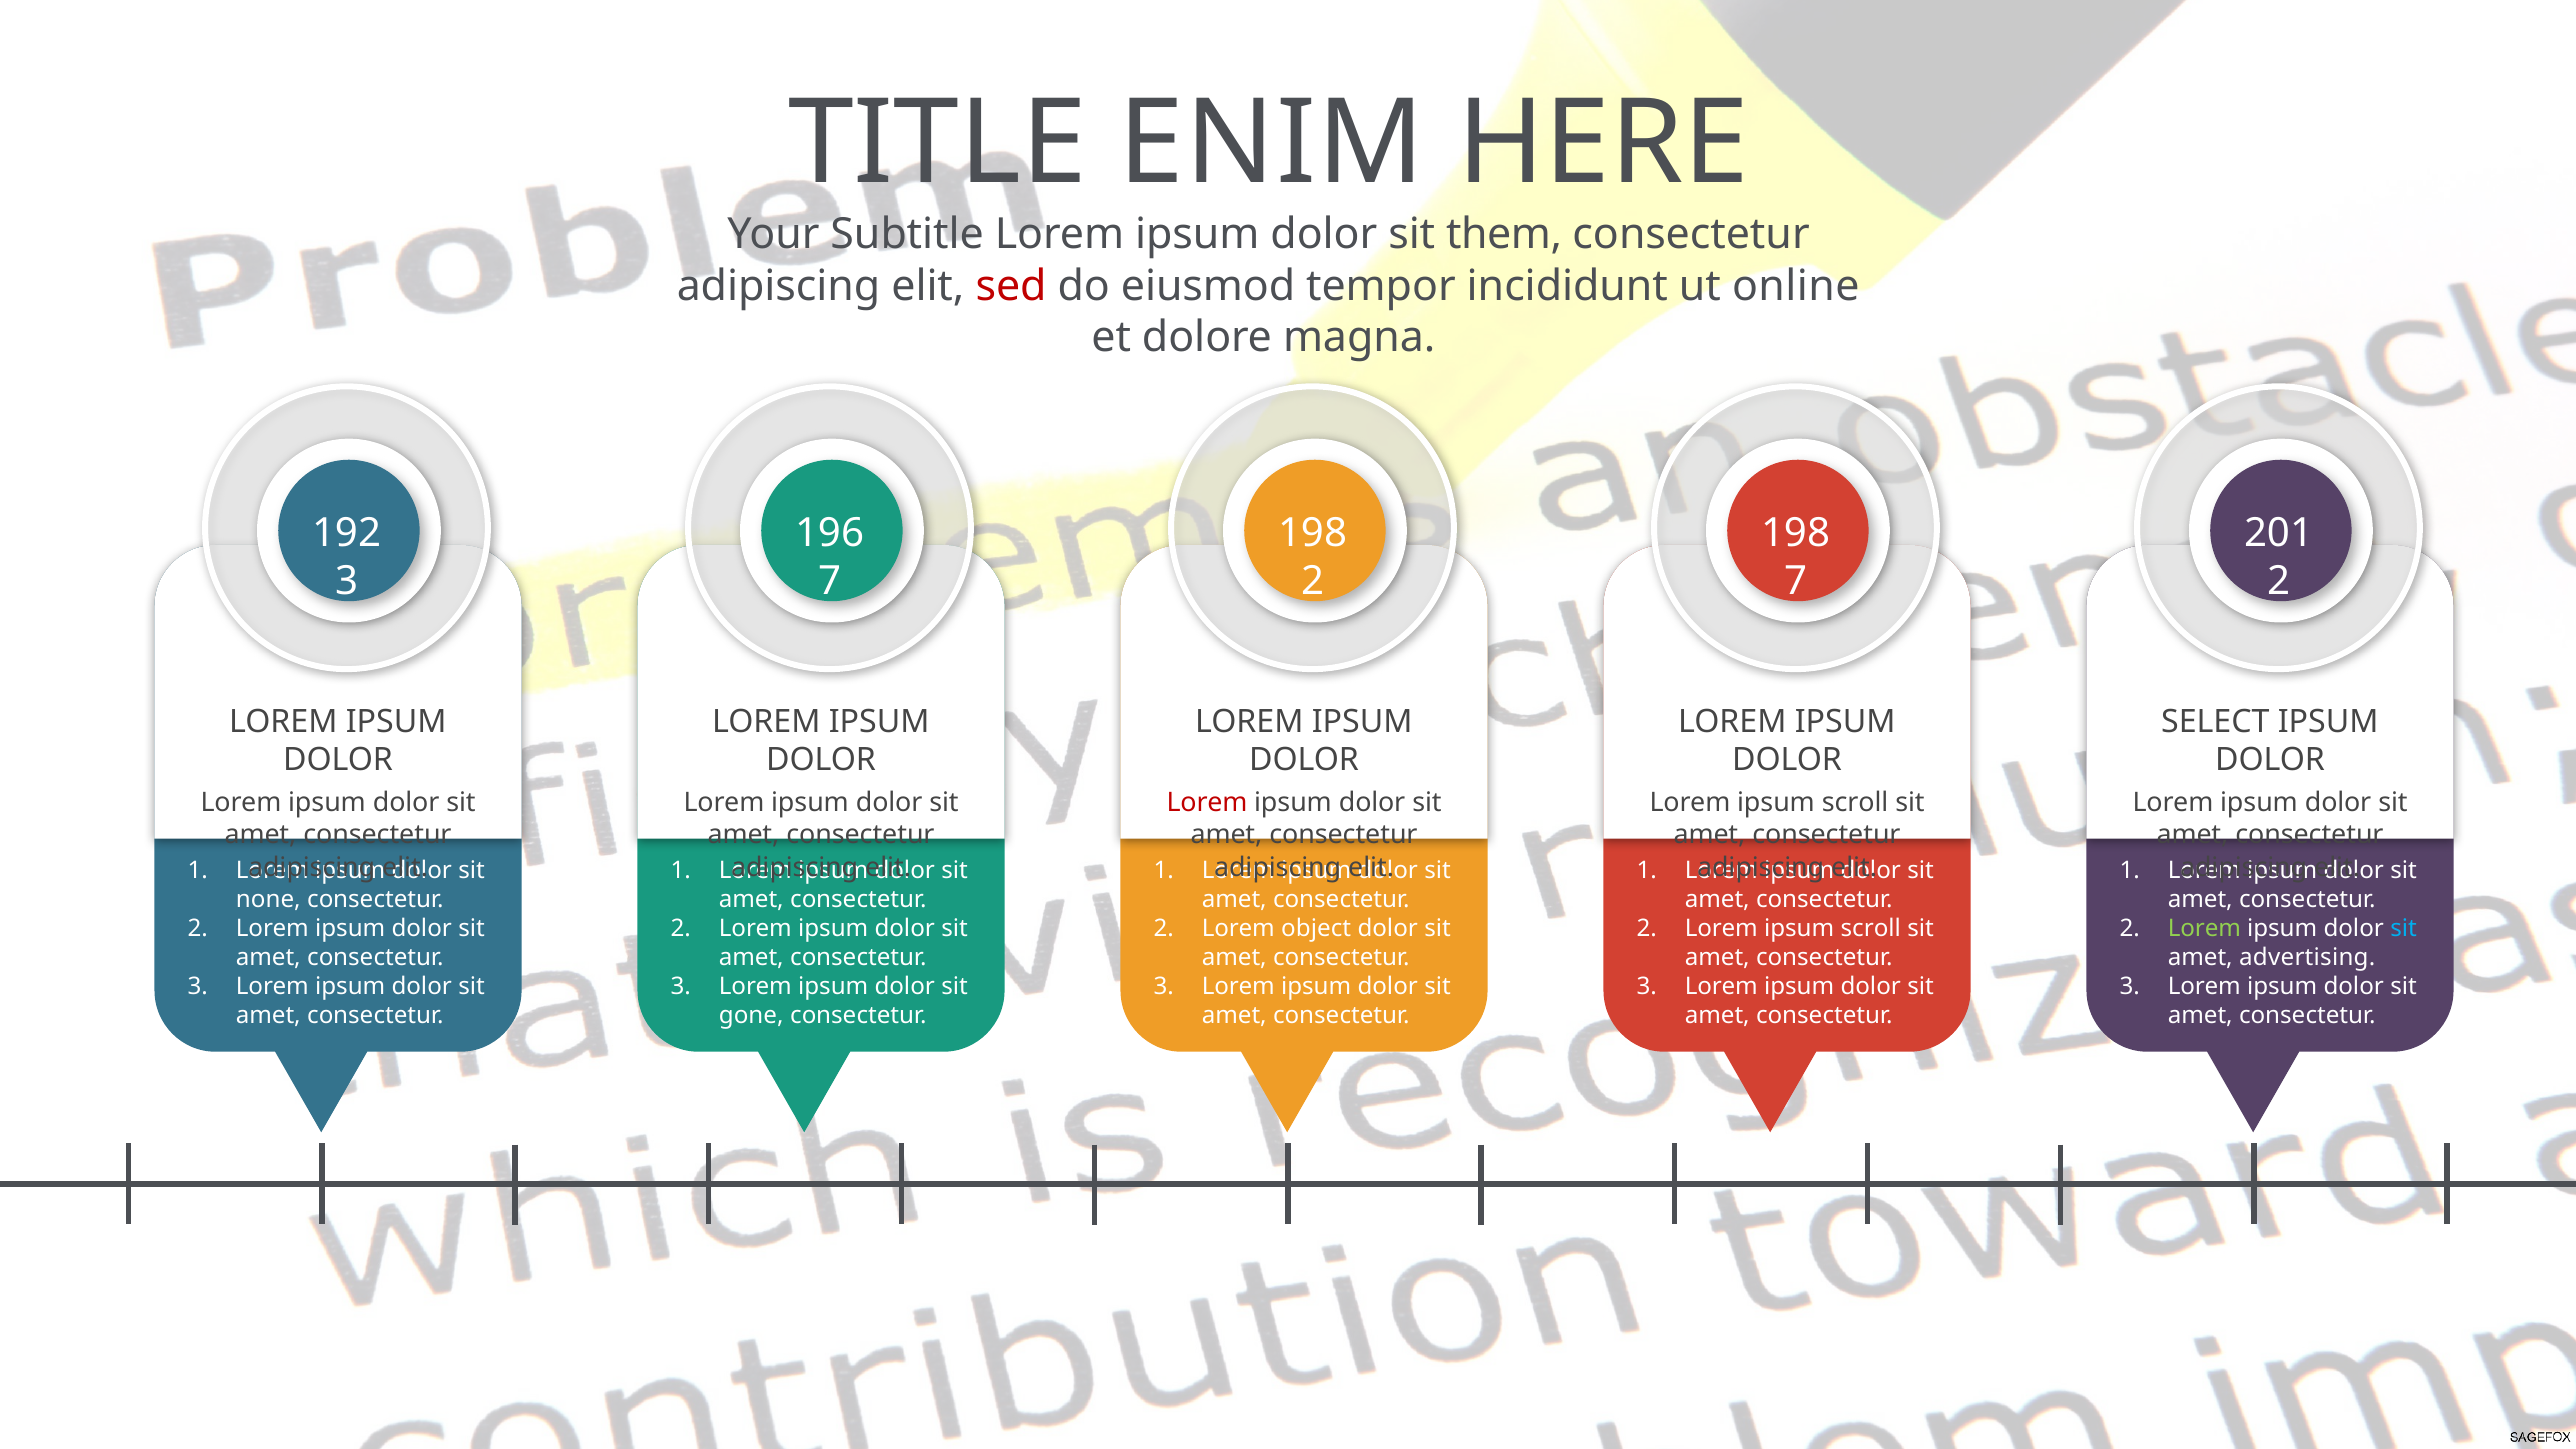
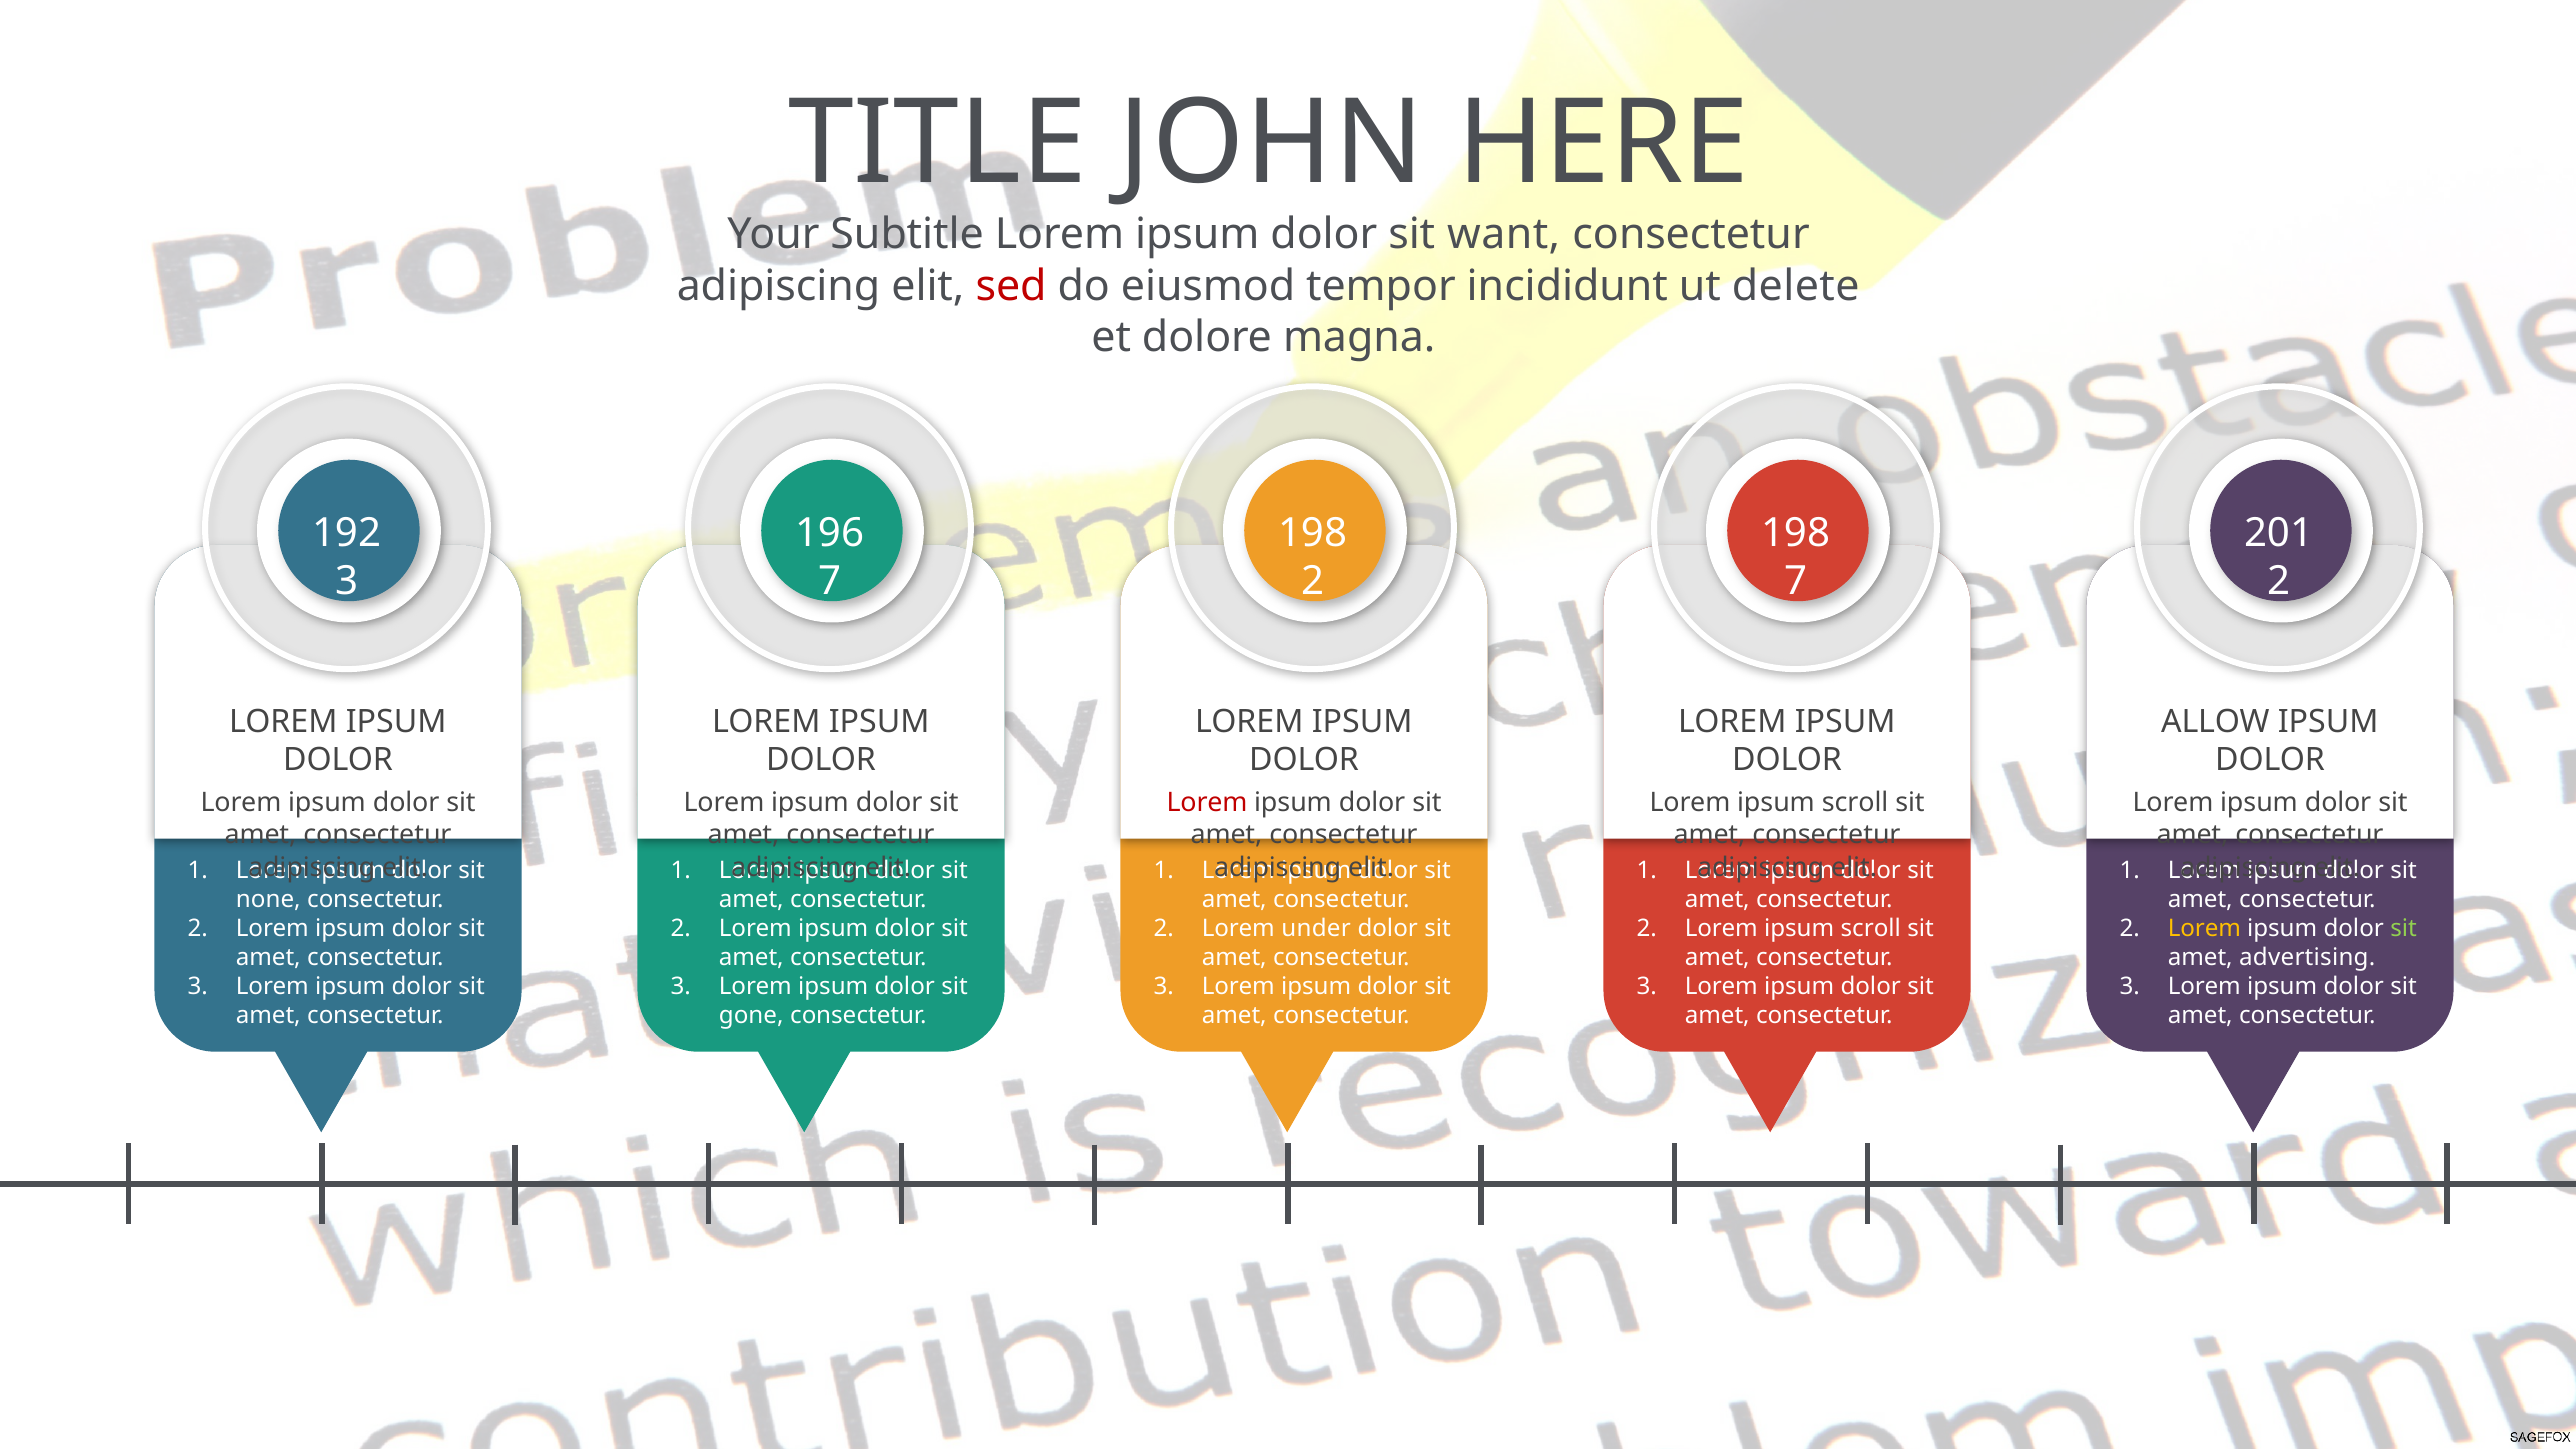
ENIM: ENIM -> JOHN
them: them -> want
online: online -> delete
SELECT: SELECT -> ALLOW
object: object -> under
Lorem at (2204, 928) colour: light green -> yellow
sit at (2404, 928) colour: light blue -> light green
